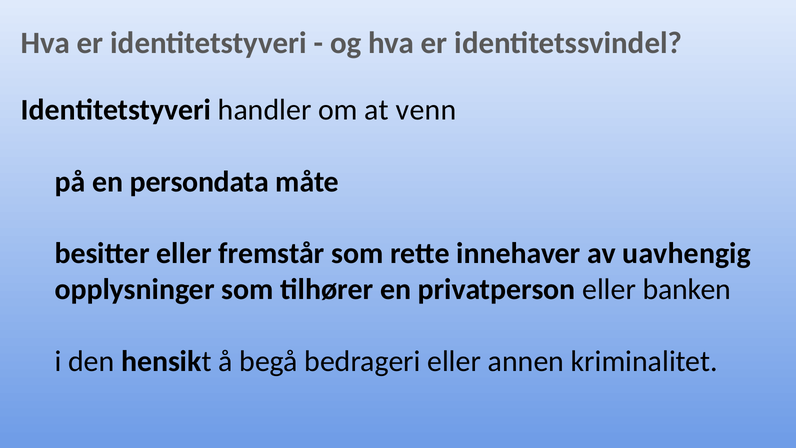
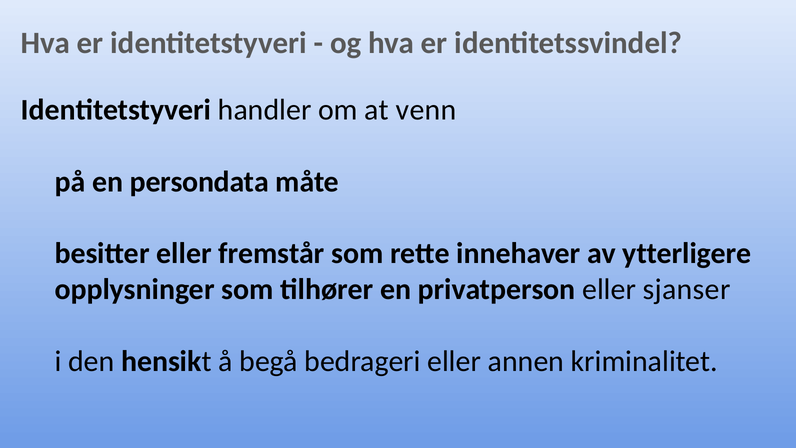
uavhengig: uavhengig -> ytterligere
banken: banken -> sjanser
